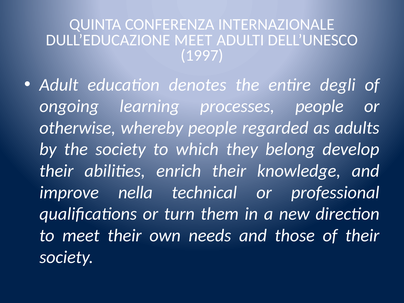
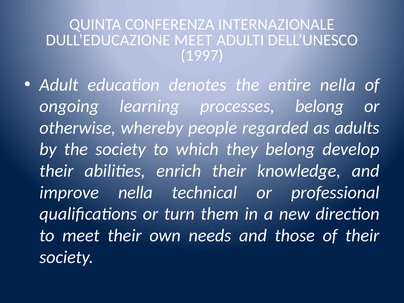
entire degli: degli -> nella
processes people: people -> belong
